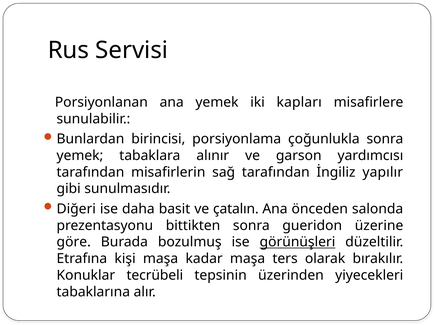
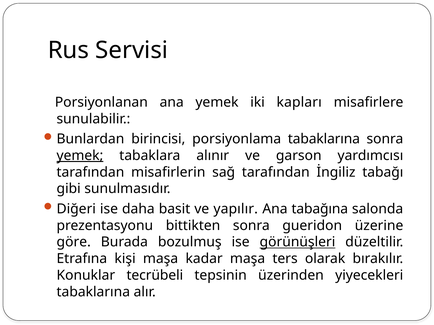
porsiyonlama çoğunlukla: çoğunlukla -> tabaklarına
yemek at (80, 156) underline: none -> present
yapılır: yapılır -> tabağı
çatalın: çatalın -> yapılır
önceden: önceden -> tabağına
